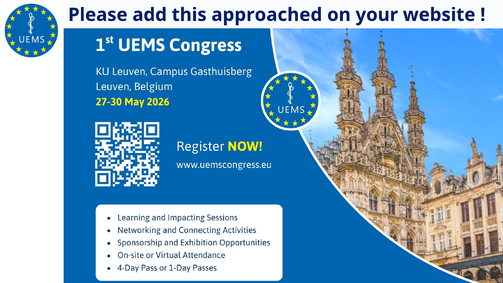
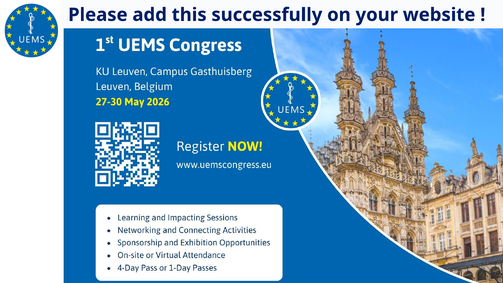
approached: approached -> successfully
